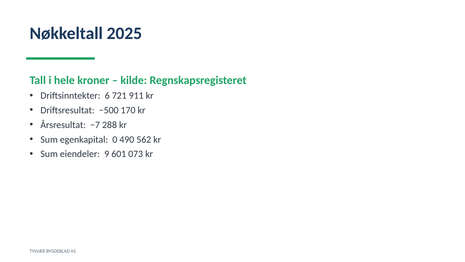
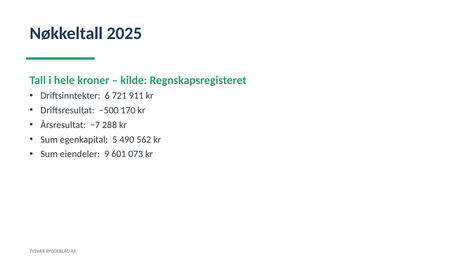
0: 0 -> 5
